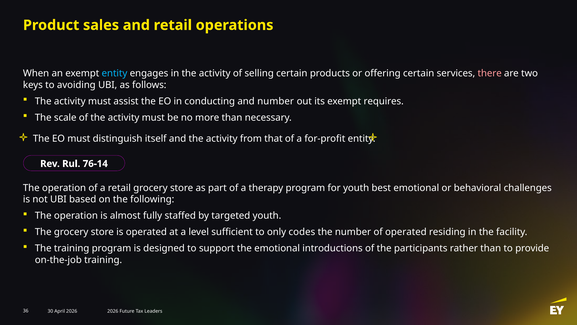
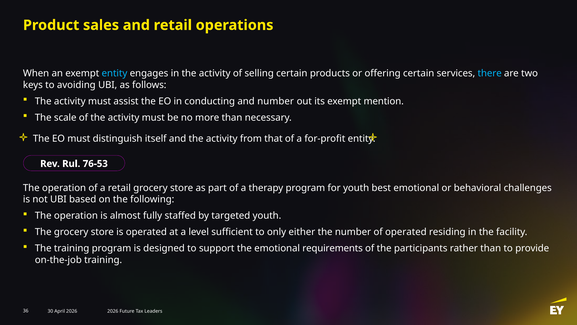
there colour: pink -> light blue
requires: requires -> mention
76-14: 76-14 -> 76-53
codes: codes -> either
introductions: introductions -> requirements
